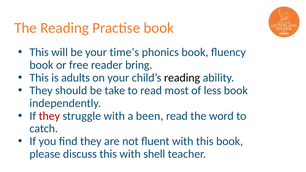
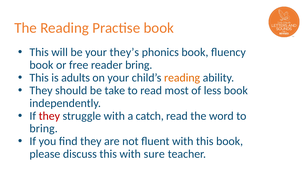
time’s: time’s -> they’s
reading at (182, 78) colour: black -> orange
been: been -> catch
catch at (44, 129): catch -> bring
shell: shell -> sure
